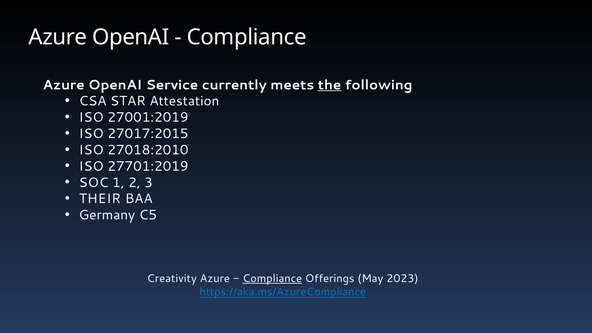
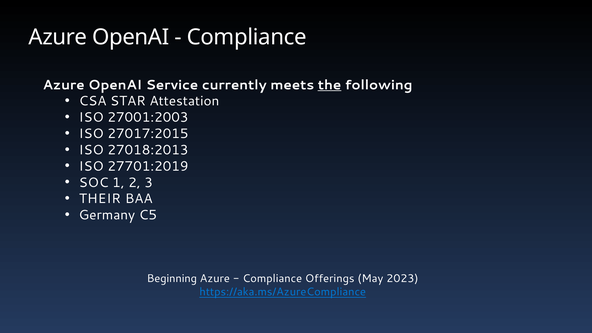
27001:2019: 27001:2019 -> 27001:2003
27018:2010: 27018:2010 -> 27018:2013
Creativity: Creativity -> Beginning
Compliance at (272, 279) underline: present -> none
